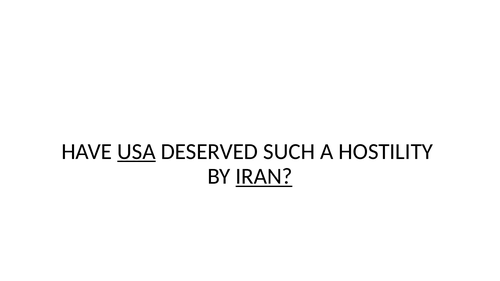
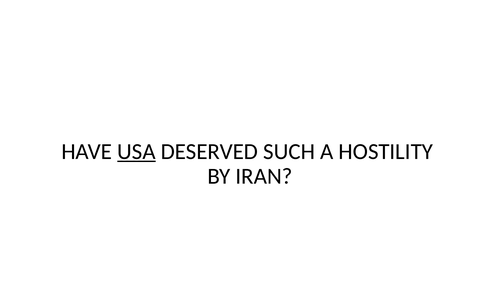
IRAN underline: present -> none
